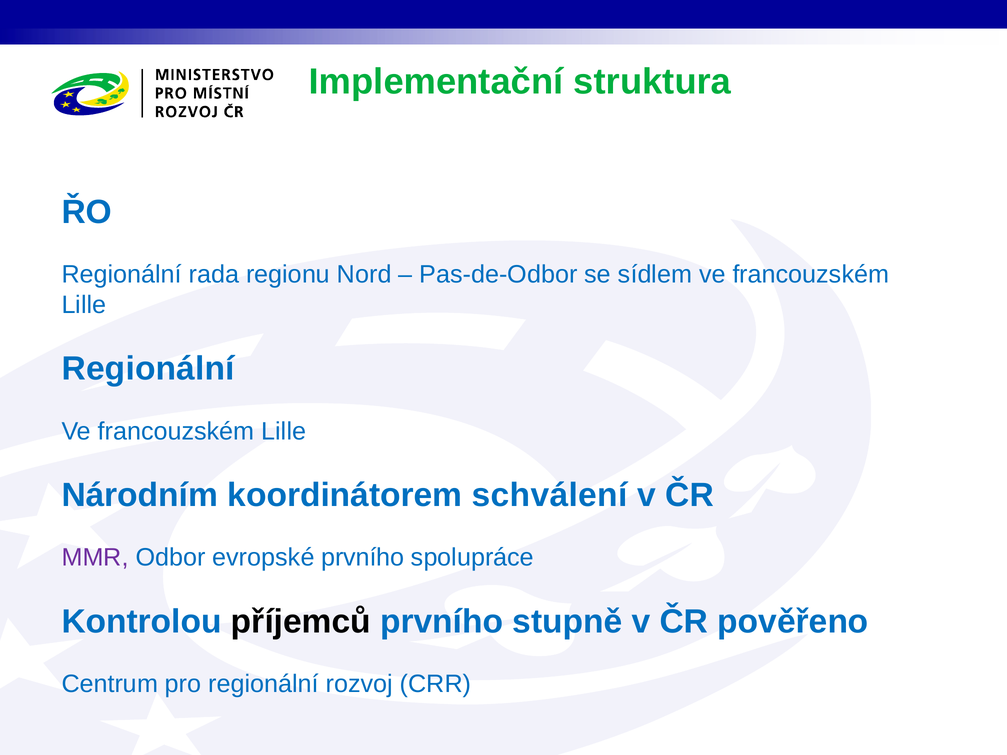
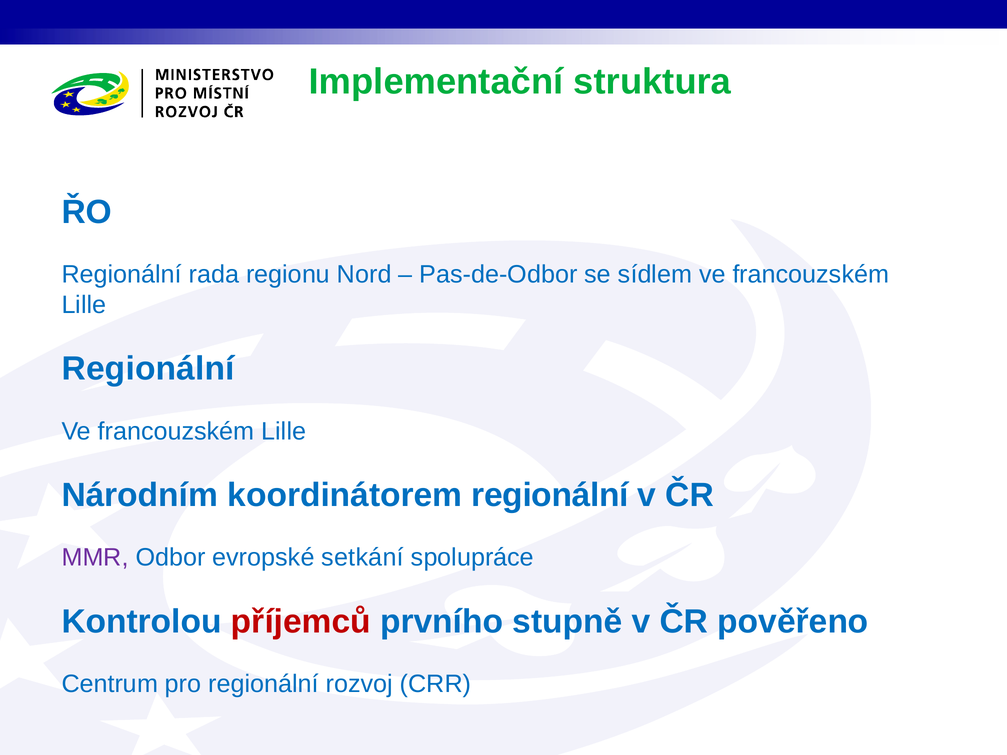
koordinátorem schválení: schválení -> regionální
evropské prvního: prvního -> setkání
příjemců colour: black -> red
